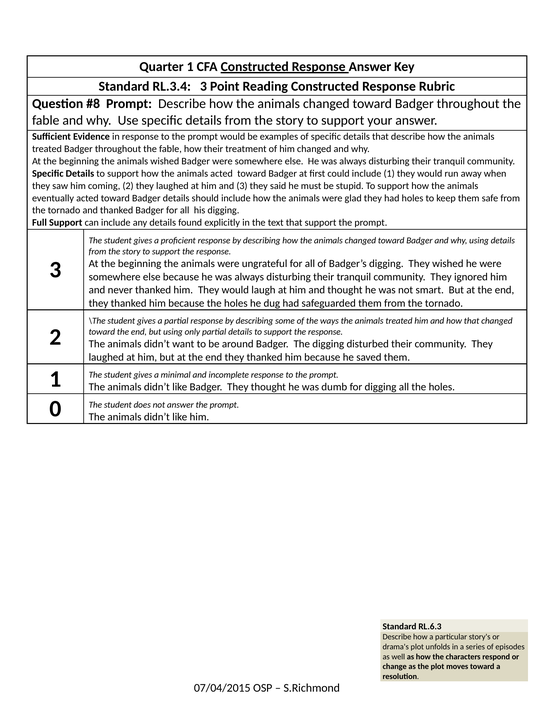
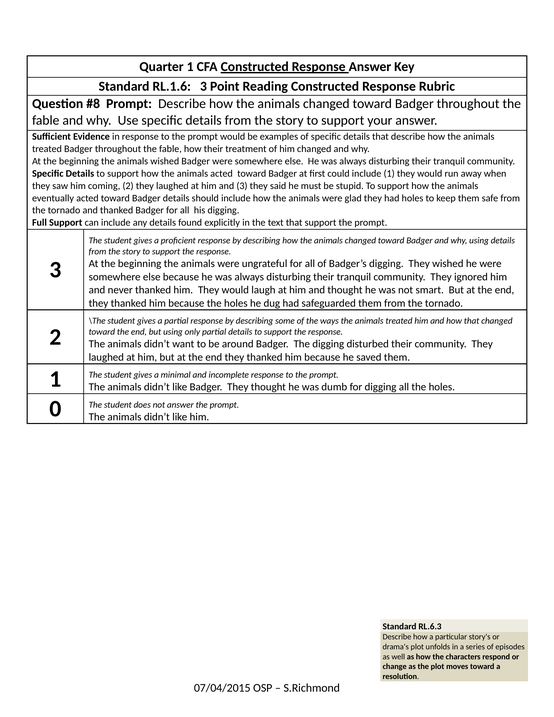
RL.3.4: RL.3.4 -> RL.1.6
